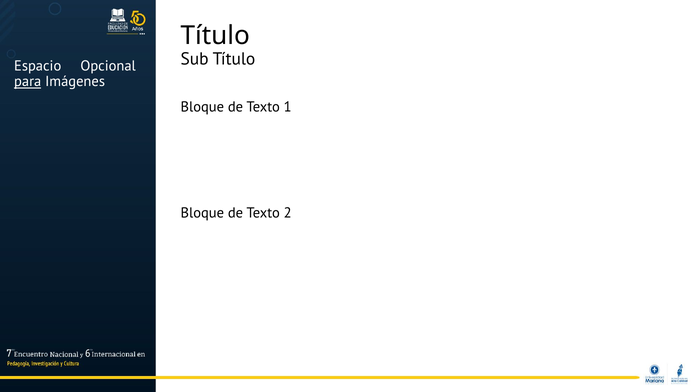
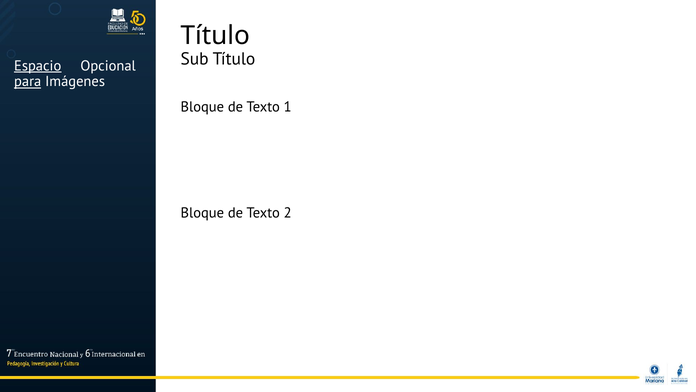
Espacio underline: none -> present
